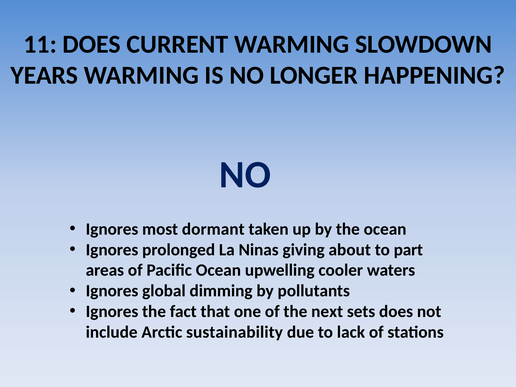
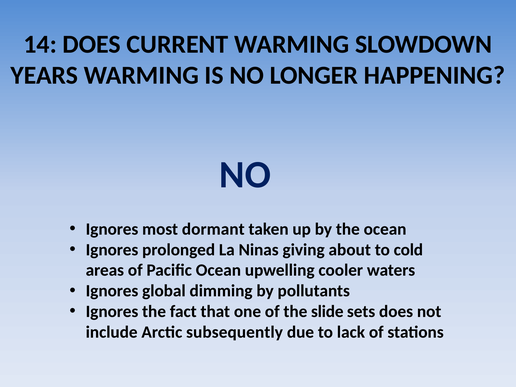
11: 11 -> 14
part: part -> cold
next: next -> slide
sustainability: sustainability -> subsequently
